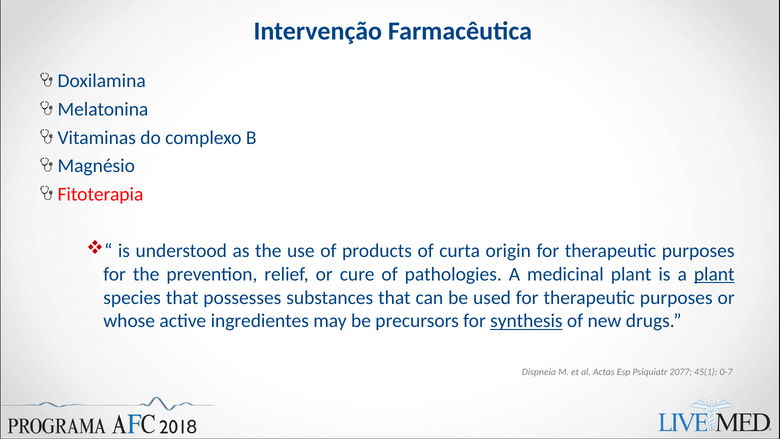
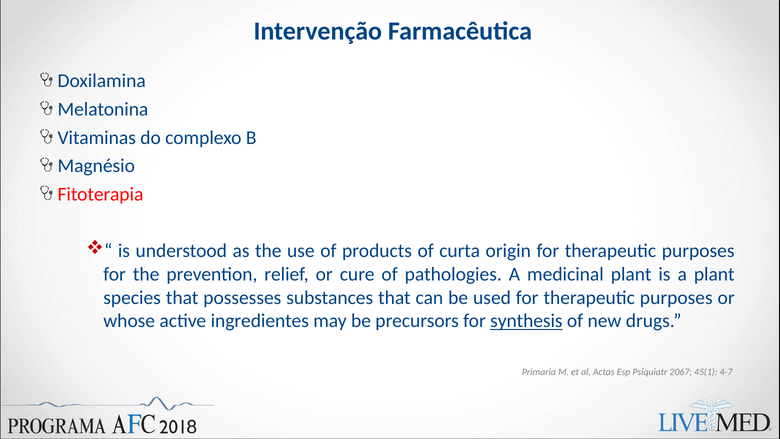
plant at (714, 274) underline: present -> none
Dispneia: Dispneia -> Primaria
2077: 2077 -> 2067
0-7: 0-7 -> 4-7
